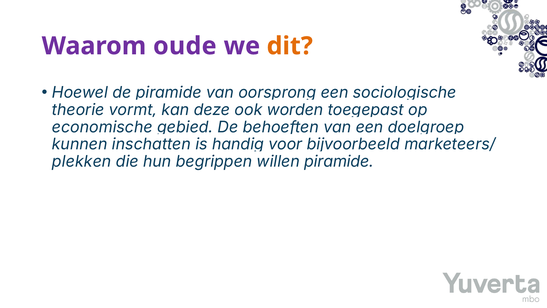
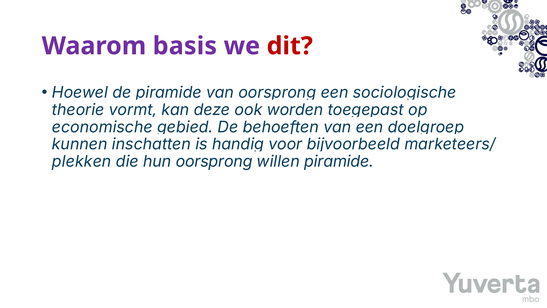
oude: oude -> basis
dit colour: orange -> red
hun begrippen: begrippen -> oorsprong
